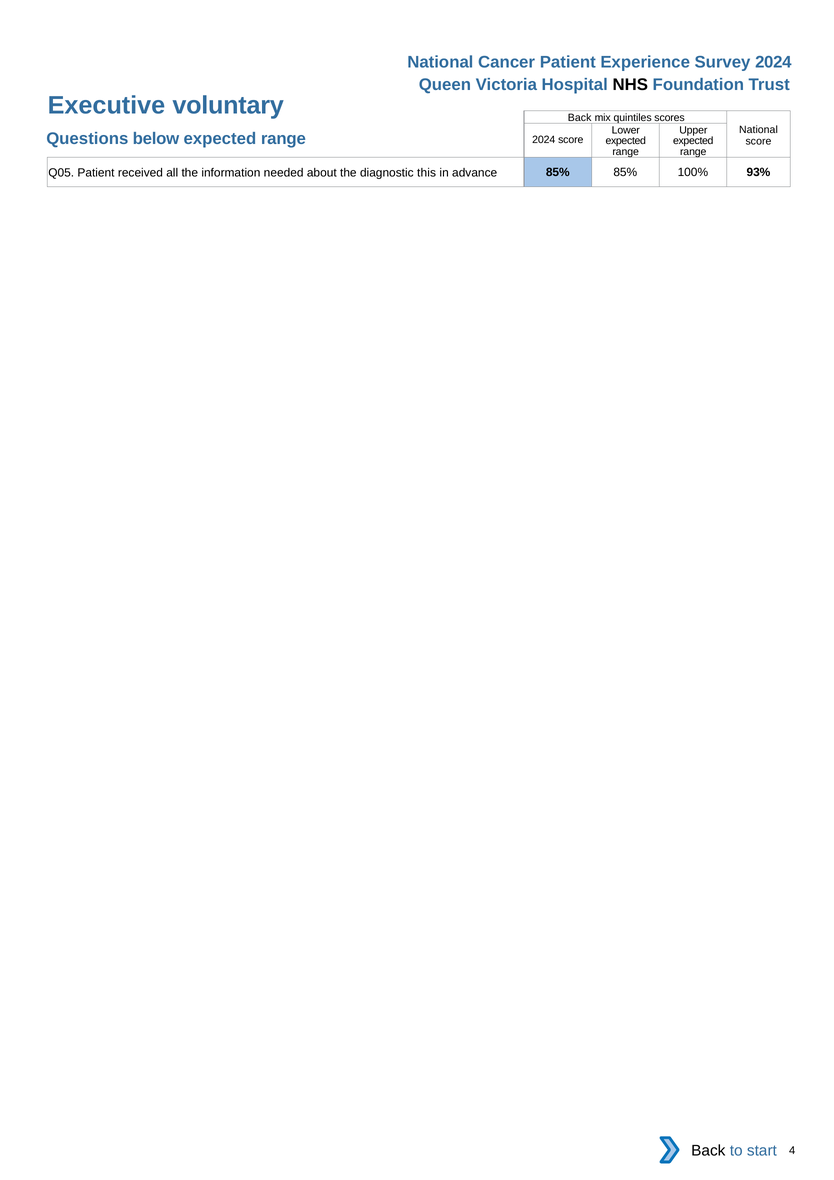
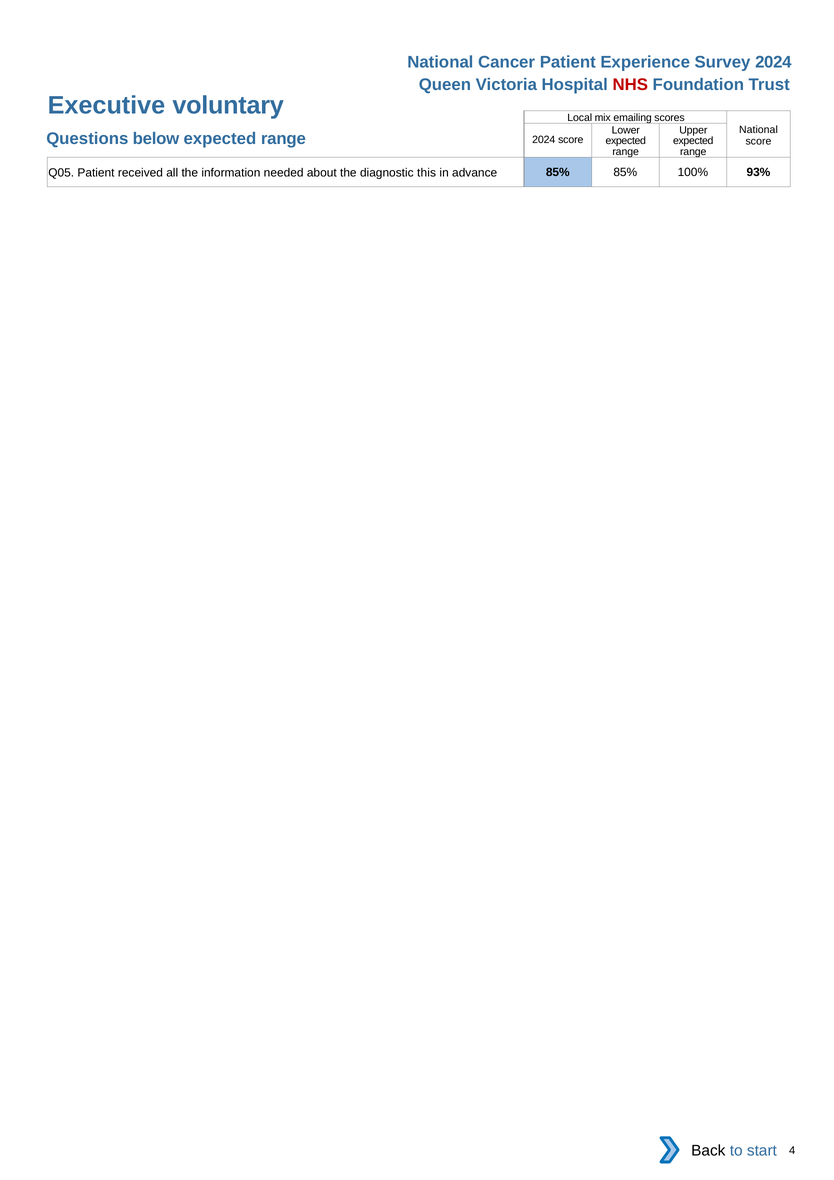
NHS colour: black -> red
Back at (580, 118): Back -> Local
quintiles: quintiles -> emailing
